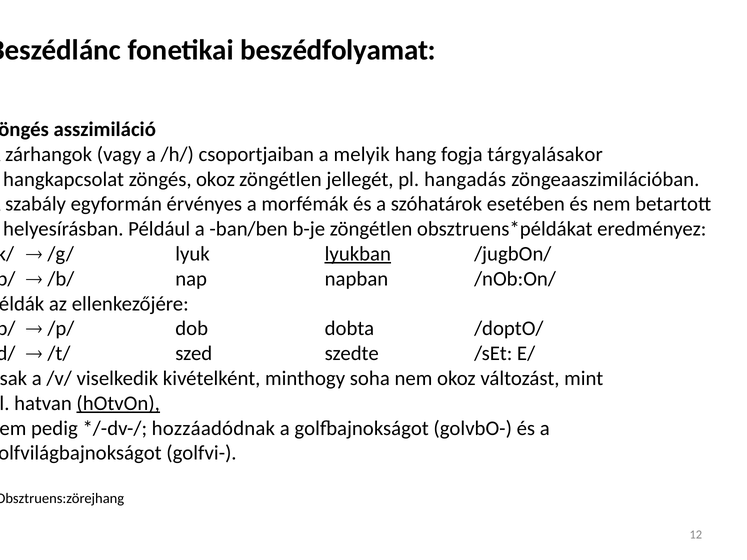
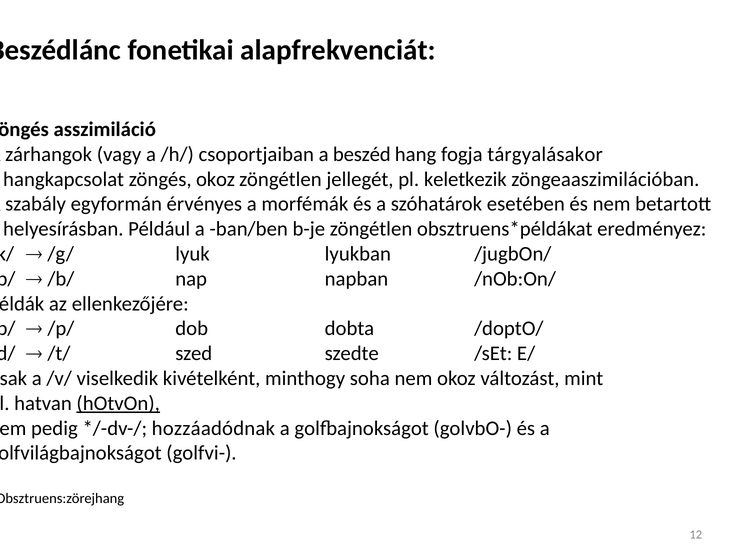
beszédfolyamat: beszédfolyamat -> alapfrekvenciát
melyik: melyik -> beszéd
hangadás: hangadás -> keletkezik
lyukban underline: present -> none
